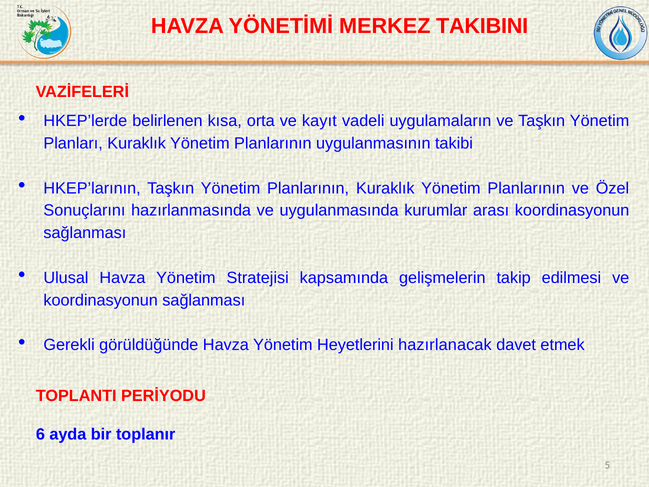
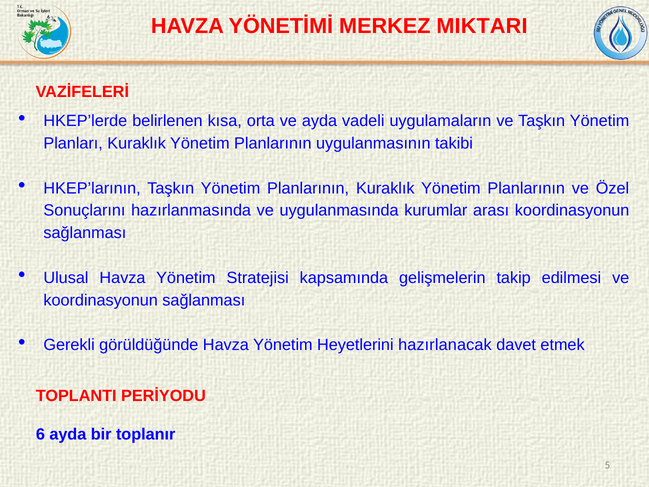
TAKIBINI: TAKIBINI -> MIKTARI
ve kayıt: kayıt -> ayda
